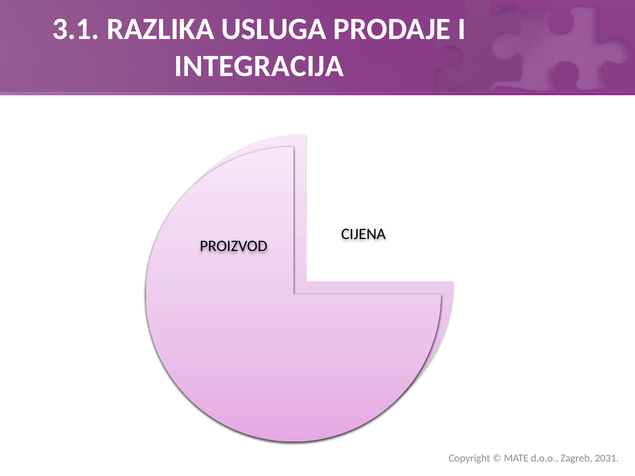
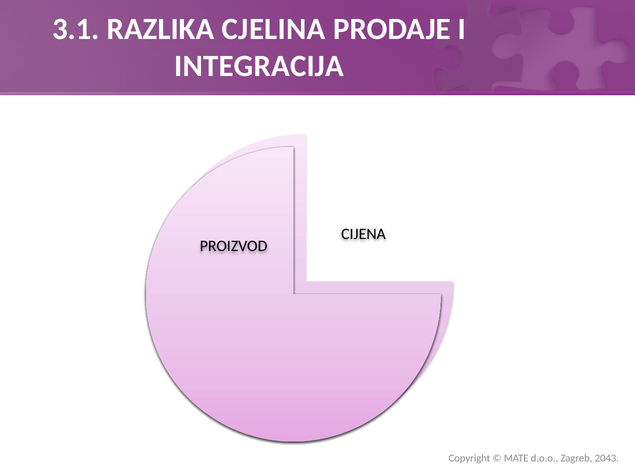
USLUGA: USLUGA -> CJELINA
2031: 2031 -> 2043
